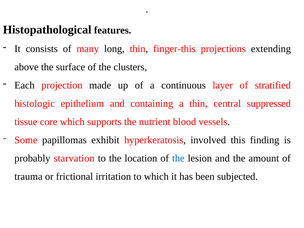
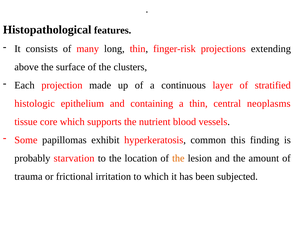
finger-this: finger-this -> finger-risk
suppressed: suppressed -> neoplasms
involved: involved -> common
the at (178, 158) colour: blue -> orange
